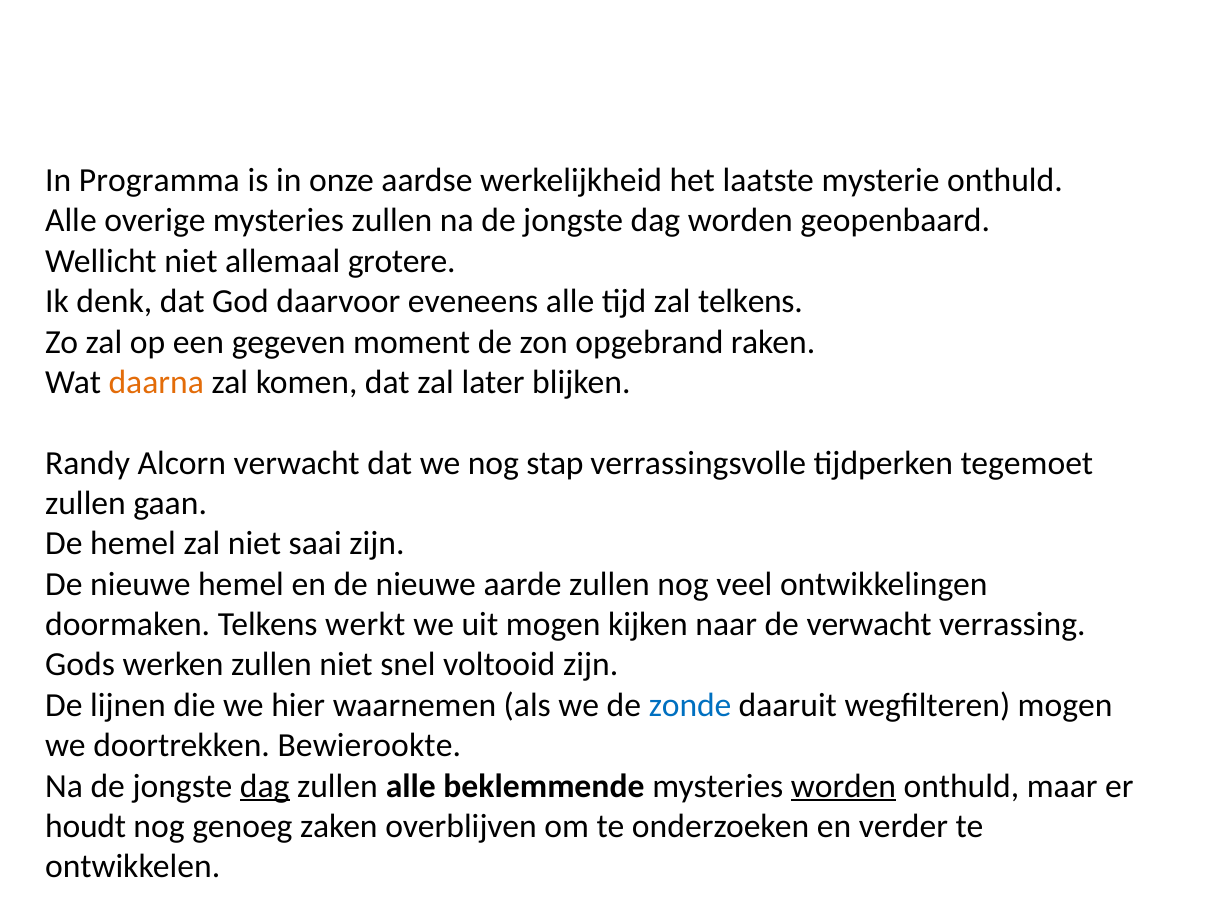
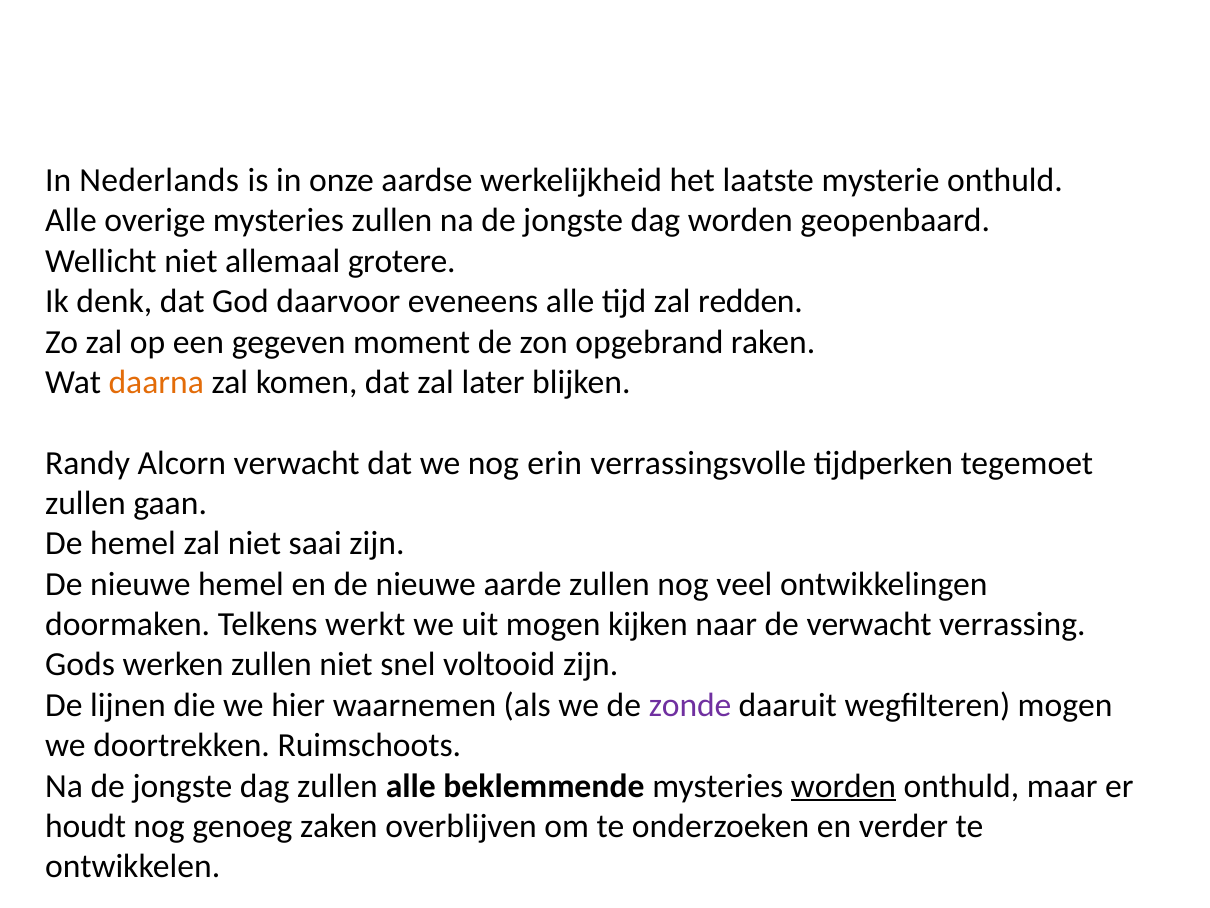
Programma: Programma -> Nederlands
zal telkens: telkens -> redden
stap: stap -> erin
zonde colour: blue -> purple
Bewierookte: Bewierookte -> Ruimschoots
dag at (265, 786) underline: present -> none
